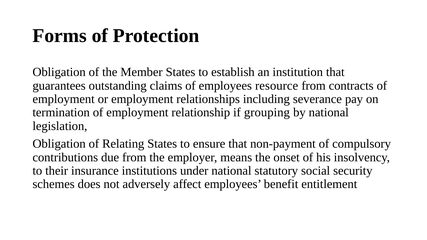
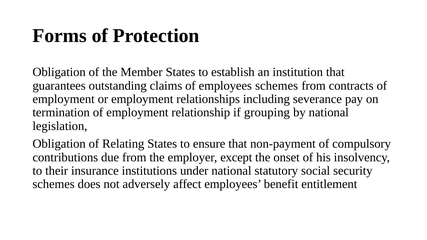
employees resource: resource -> schemes
means: means -> except
